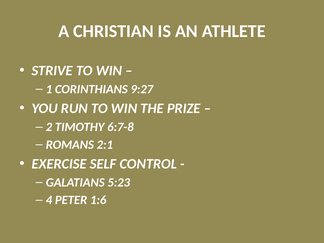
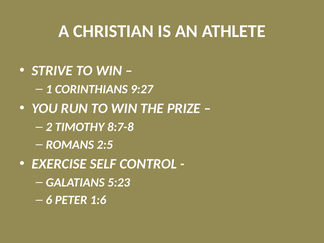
6:7-8: 6:7-8 -> 8:7-8
2:1: 2:1 -> 2:5
4: 4 -> 6
